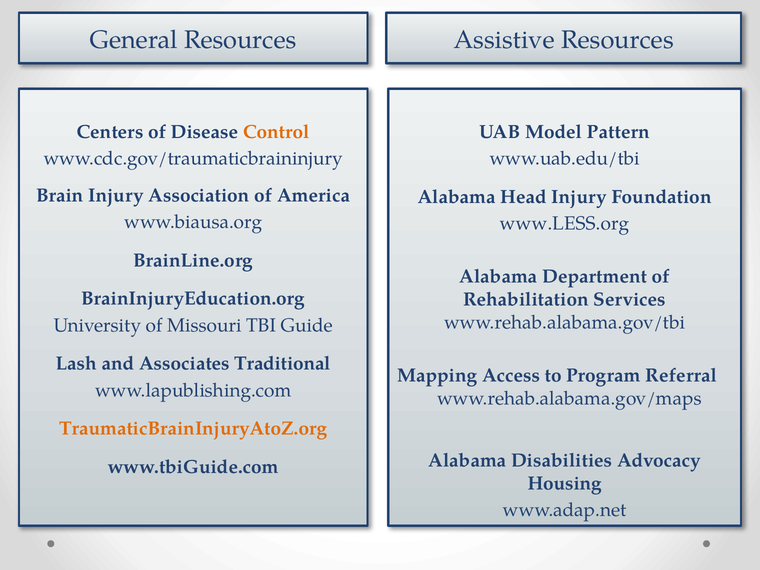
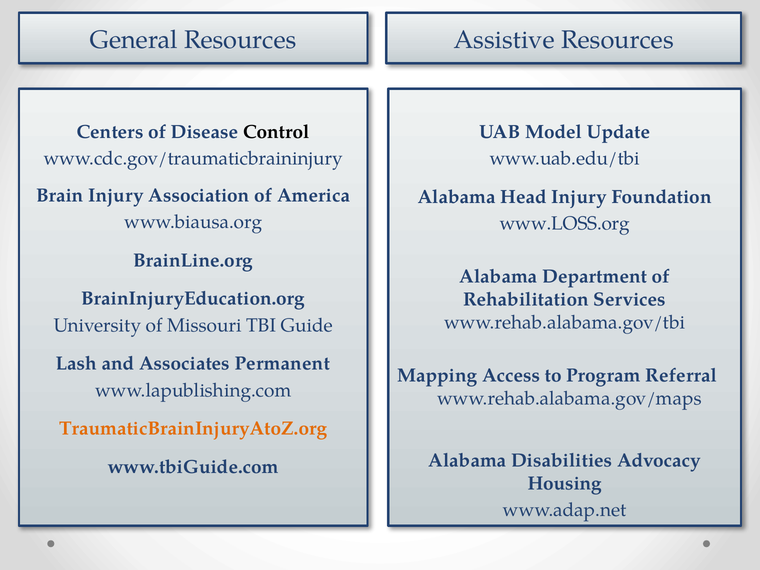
Control colour: orange -> black
Pattern: Pattern -> Update
www.LESS.org: www.LESS.org -> www.LOSS.org
Traditional: Traditional -> Permanent
